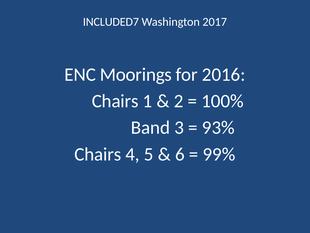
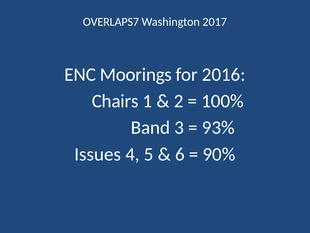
INCLUDED7: INCLUDED7 -> OVERLAPS7
Chairs at (98, 154): Chairs -> Issues
99%: 99% -> 90%
